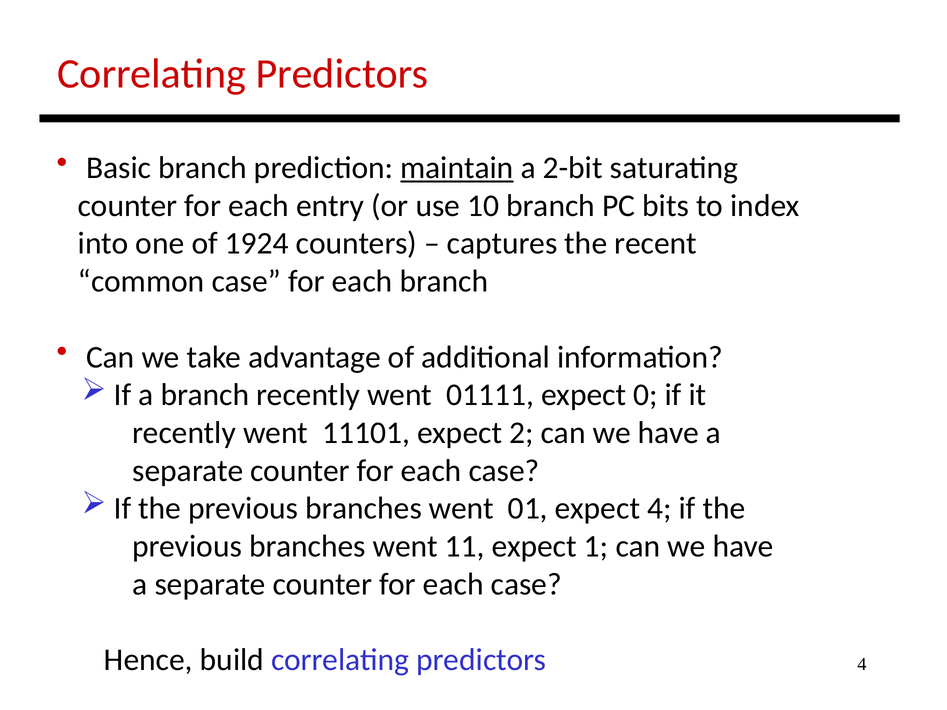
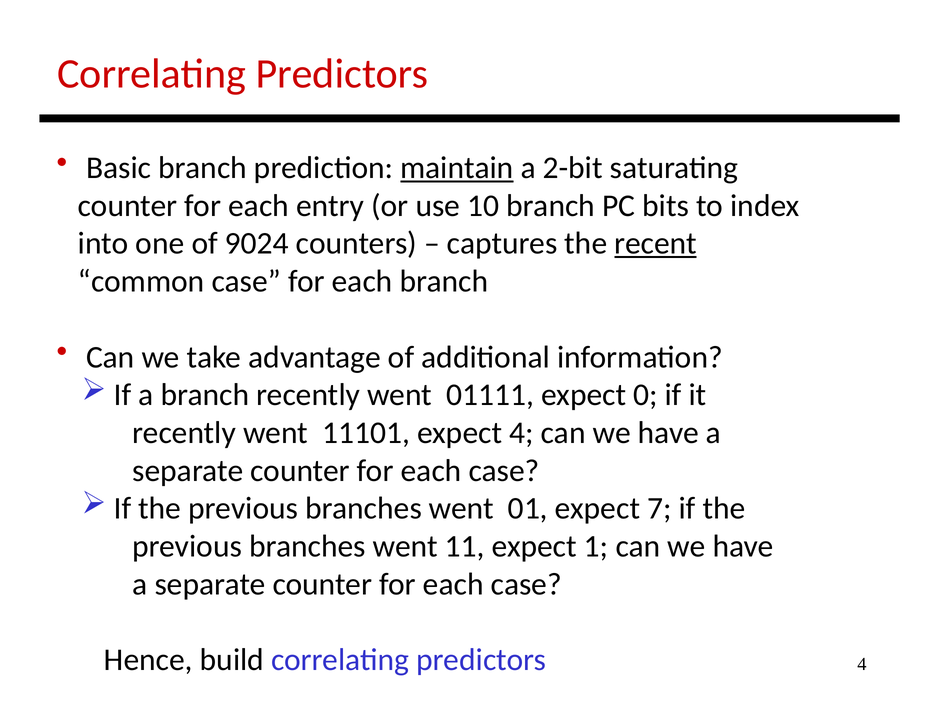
1924: 1924 -> 9024
recent underline: none -> present
expect 2: 2 -> 4
expect 4: 4 -> 7
